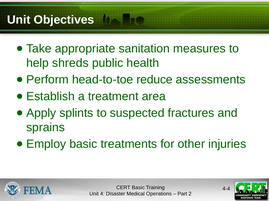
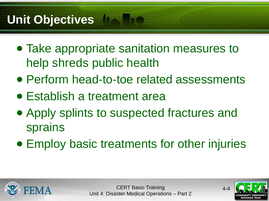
reduce: reduce -> related
